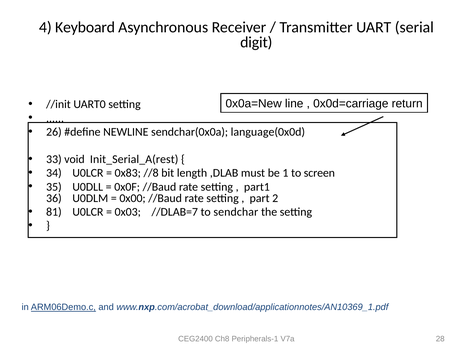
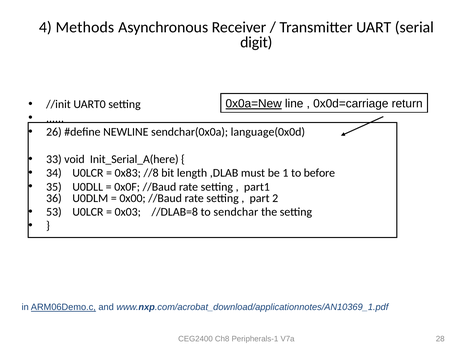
Keyboard: Keyboard -> Methods
0x0a=New underline: none -> present
Init_Serial_A(rest: Init_Serial_A(rest -> Init_Serial_A(here
screen: screen -> before
81: 81 -> 53
//DLAB=7: //DLAB=7 -> //DLAB=8
